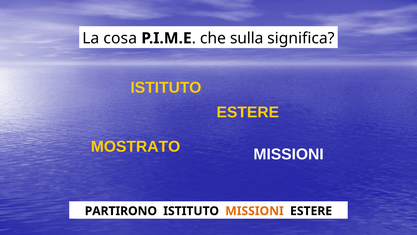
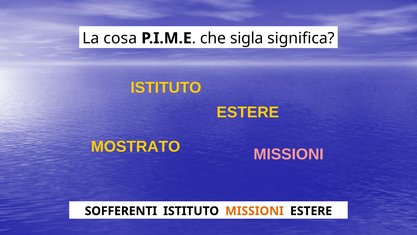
sulla: sulla -> sigla
MISSIONI at (289, 154) colour: white -> pink
PARTIRONO: PARTIRONO -> SOFFERENTI
